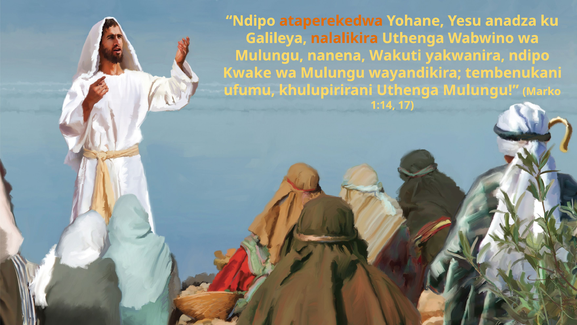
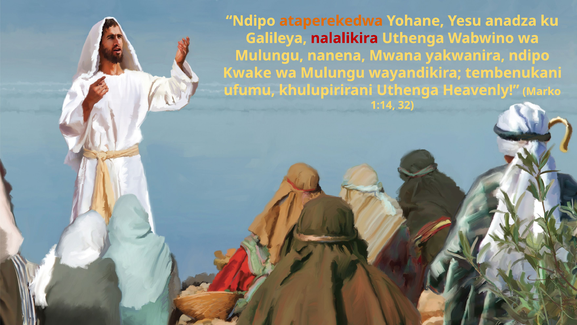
nalalikira colour: orange -> red
Wakuti: Wakuti -> Mwana
Uthenga Mulungu: Mulungu -> Heavenly
17: 17 -> 32
